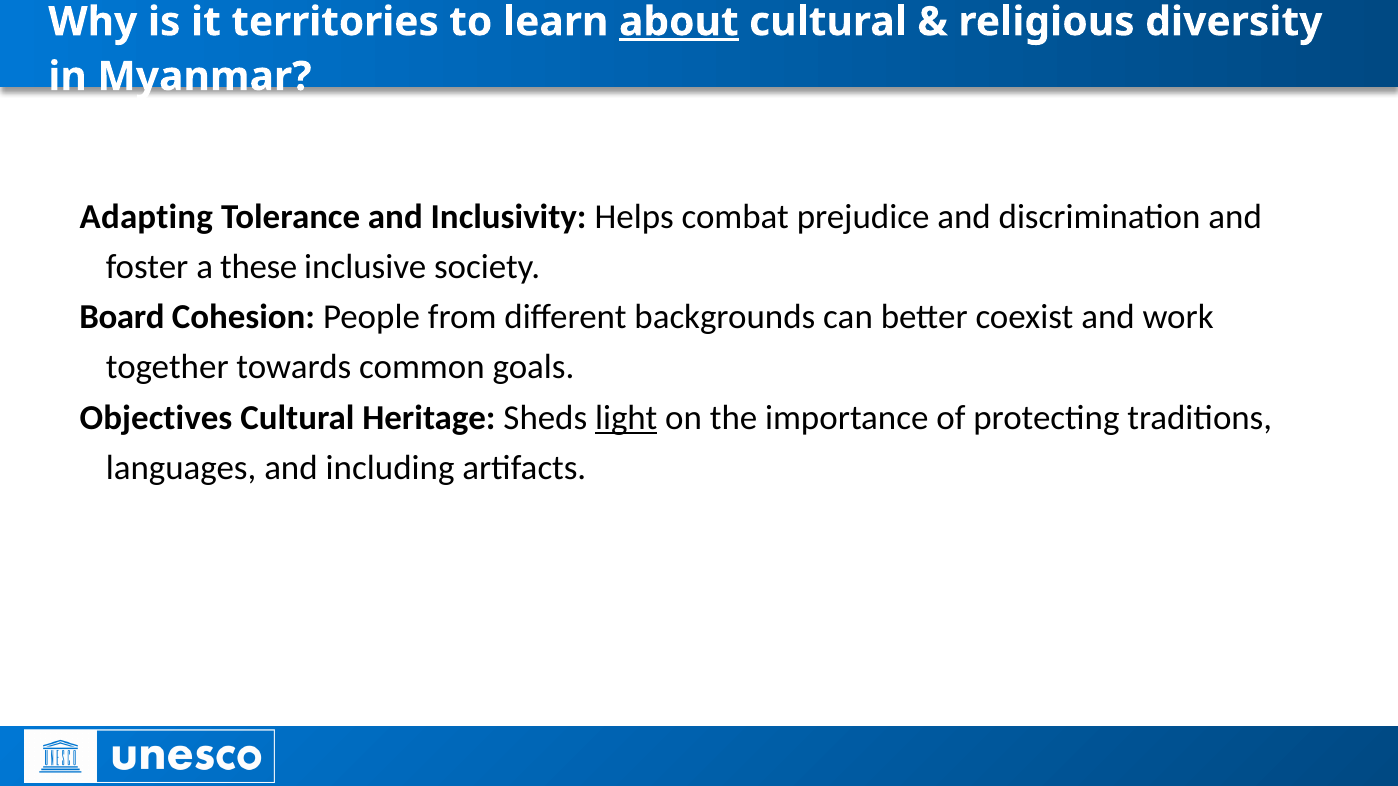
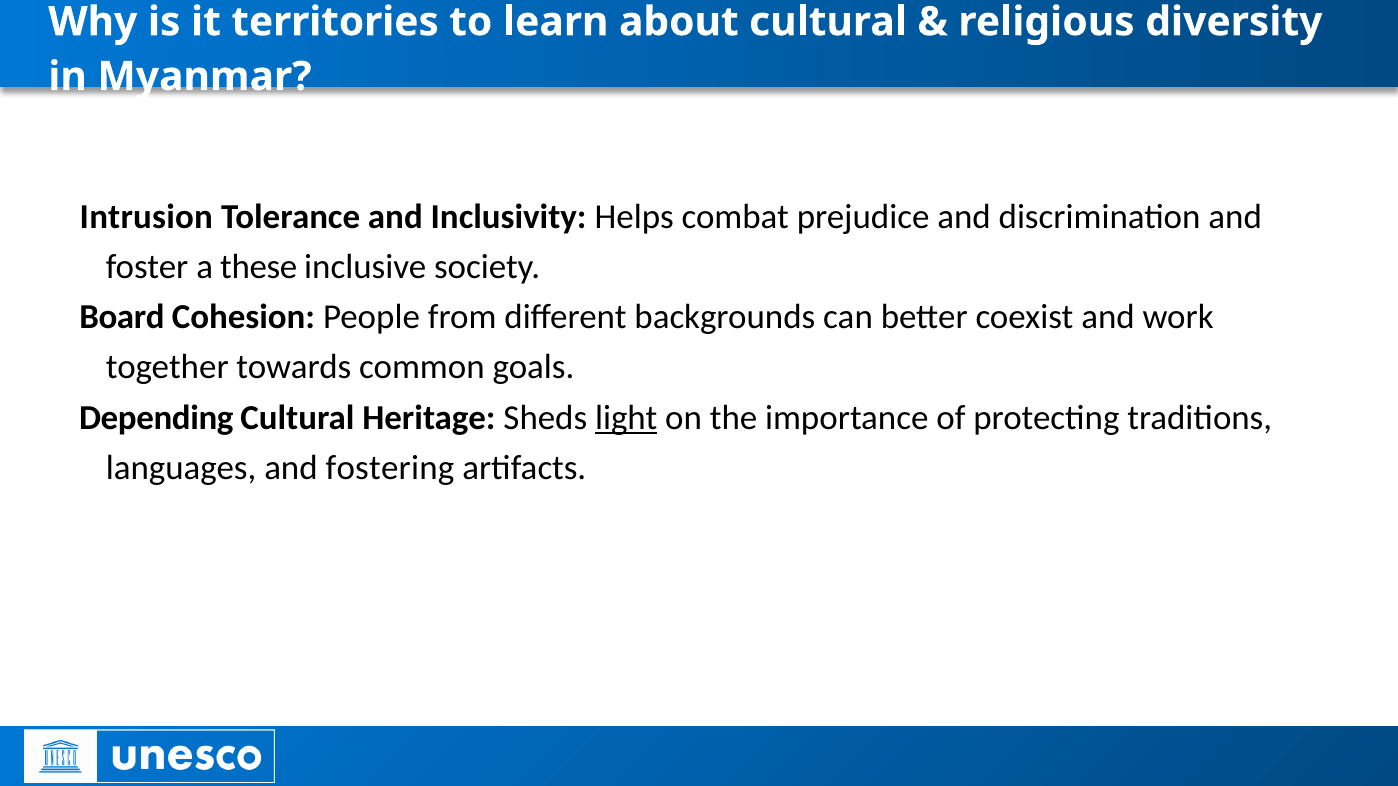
about underline: present -> none
Adapting: Adapting -> Intrusion
Objectives: Objectives -> Depending
including: including -> fostering
